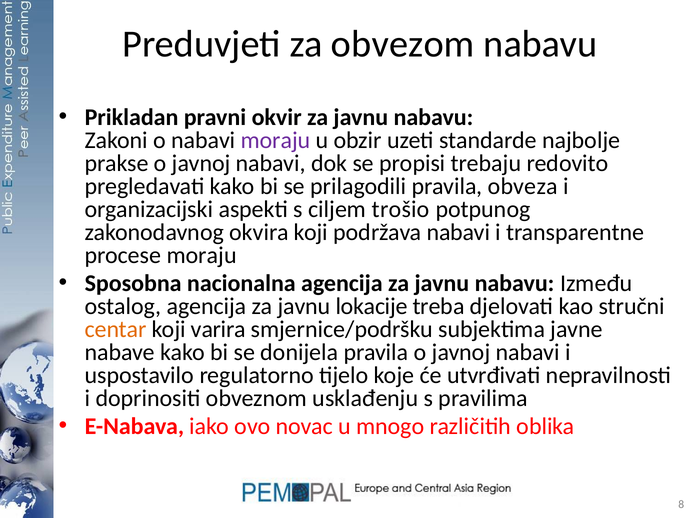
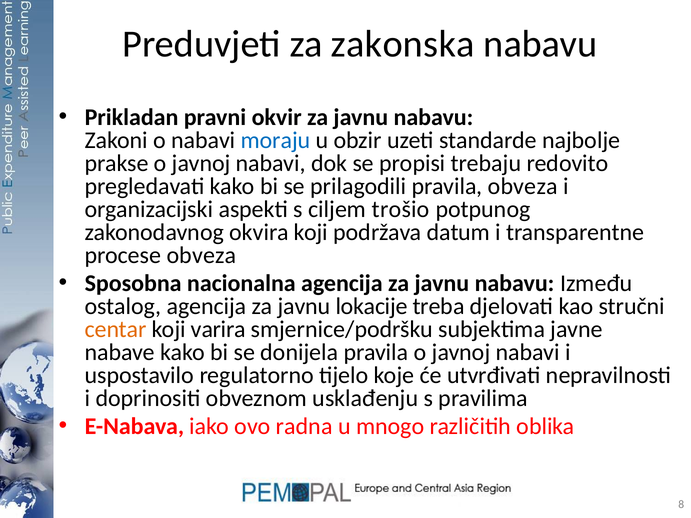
obvezom: obvezom -> zakonska
moraju at (276, 141) colour: purple -> blue
podržava nabavi: nabavi -> datum
procese moraju: moraju -> obveza
novac: novac -> radna
